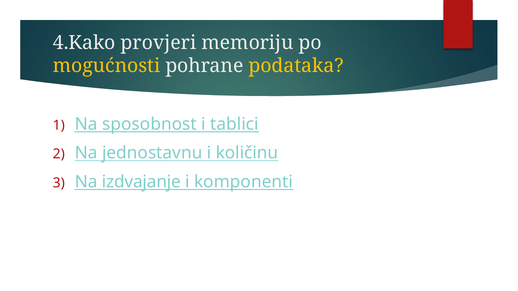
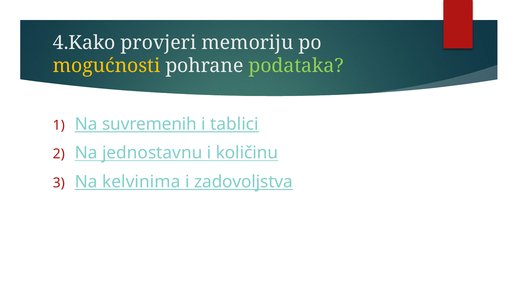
podataka colour: yellow -> light green
sposobnost: sposobnost -> suvremenih
izdvajanje: izdvajanje -> kelvinima
komponenti: komponenti -> zadovoljstva
